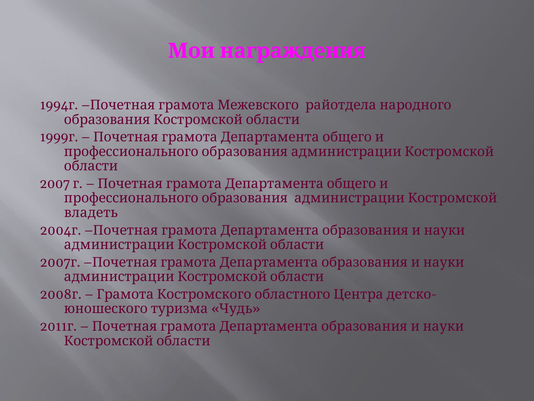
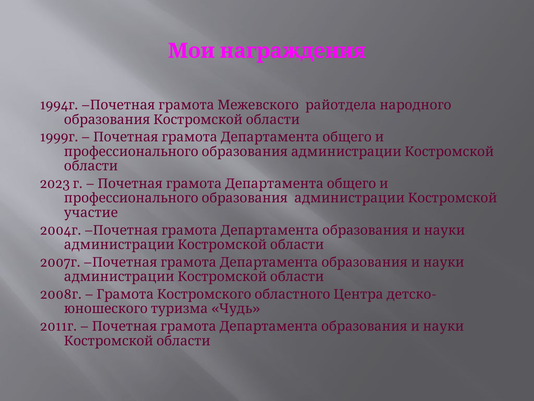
2007 at (55, 184): 2007 -> 2023
владеть: владеть -> участие
